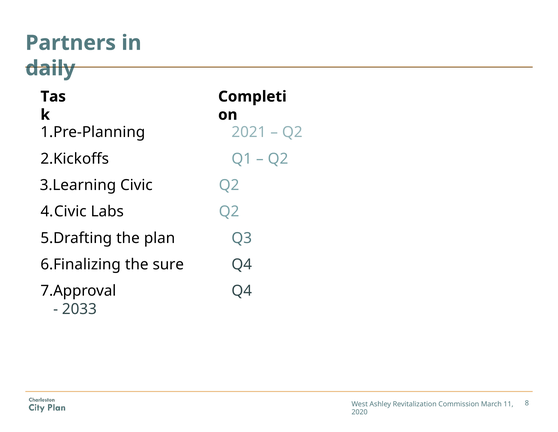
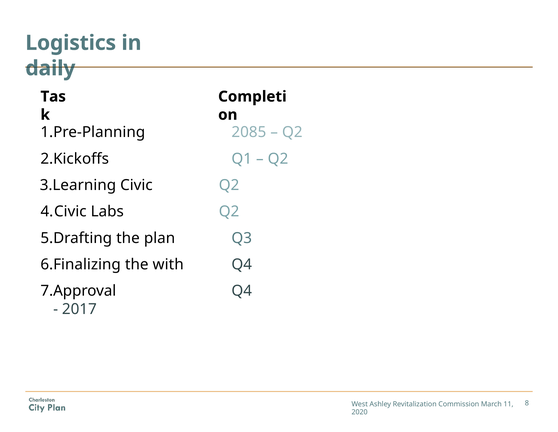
Partners: Partners -> Logistics
2021: 2021 -> 2085
sure: sure -> with
2033: 2033 -> 2017
